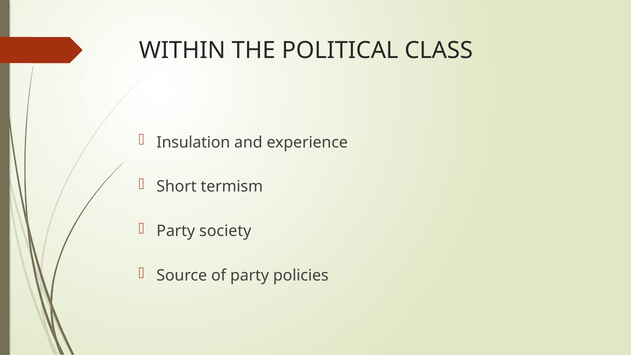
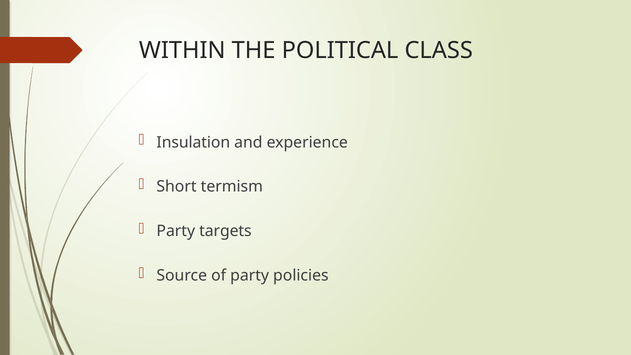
society: society -> targets
